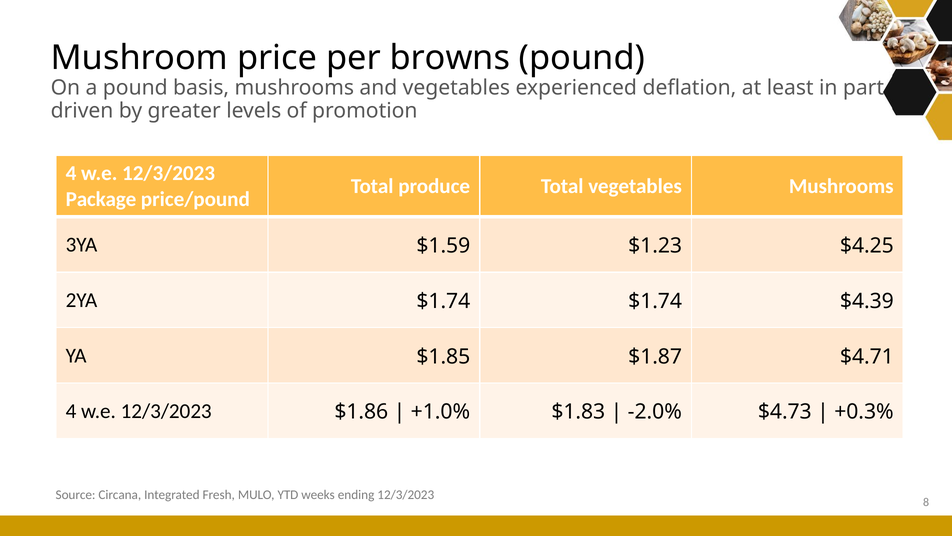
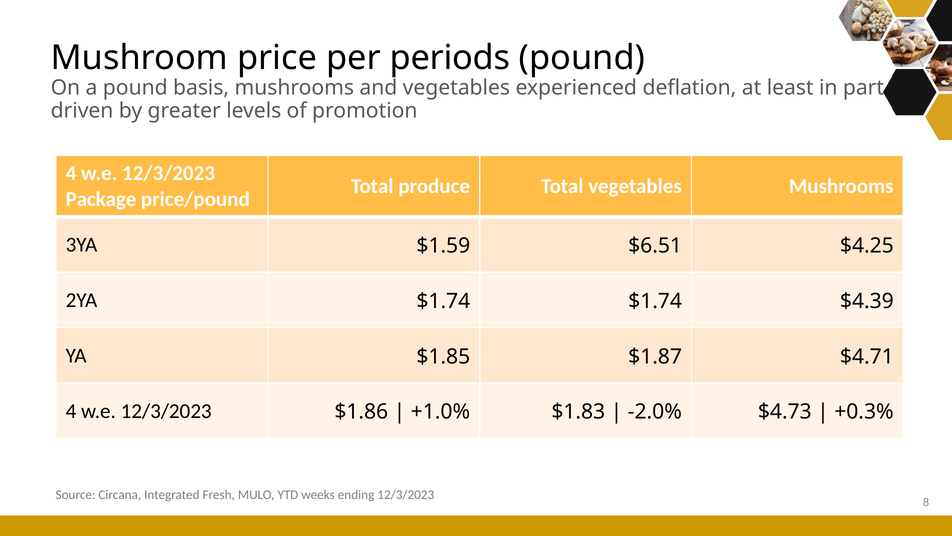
browns: browns -> periods
$1.23: $1.23 -> $6.51
